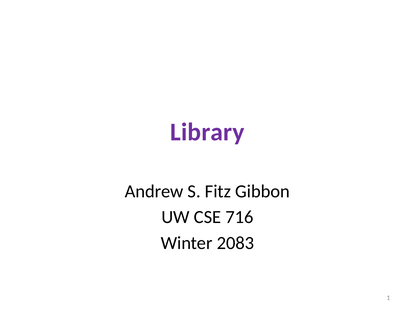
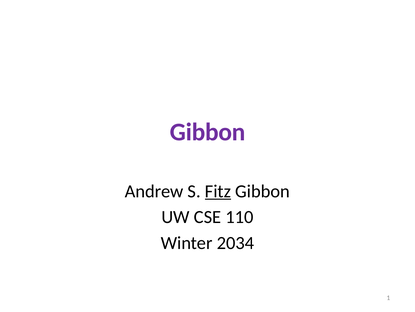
Library at (207, 132): Library -> Gibbon
Fitz underline: none -> present
716: 716 -> 110
2083: 2083 -> 2034
